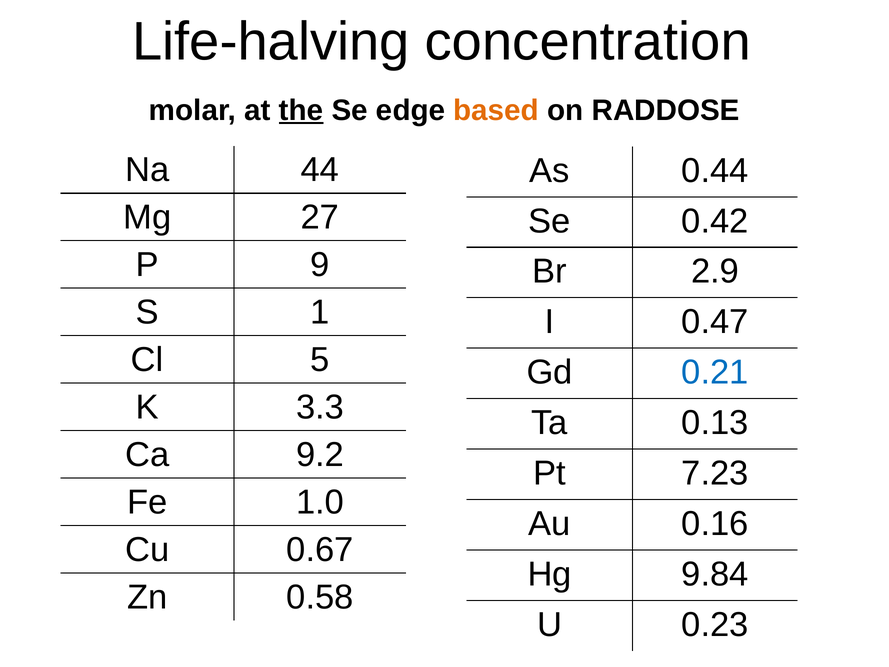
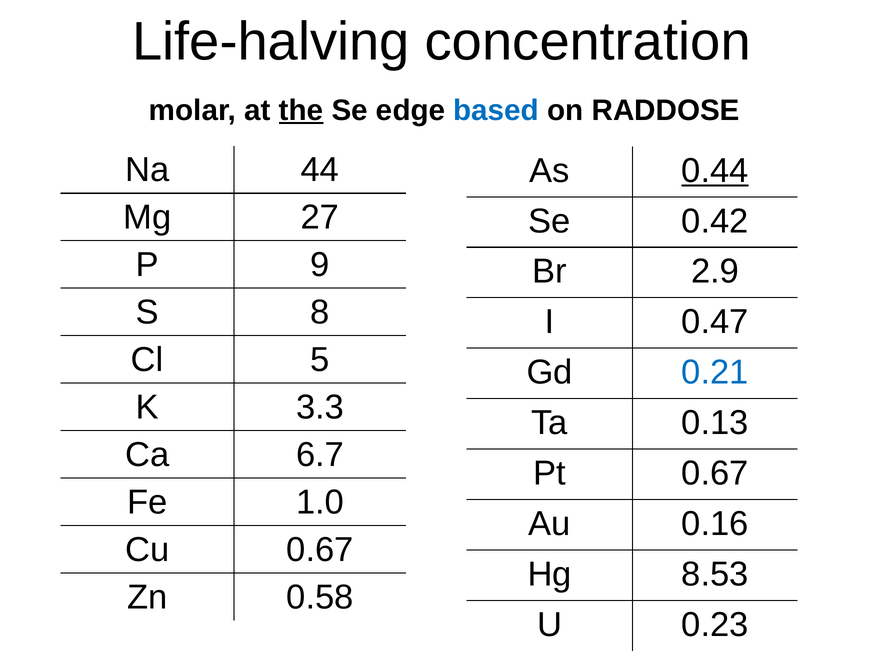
based colour: orange -> blue
0.44 underline: none -> present
1: 1 -> 8
9.2: 9.2 -> 6.7
Pt 7.23: 7.23 -> 0.67
9.84: 9.84 -> 8.53
